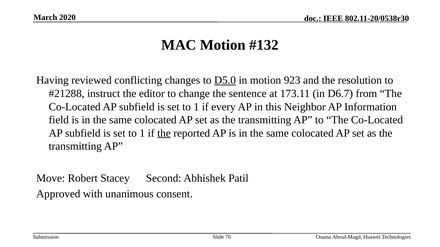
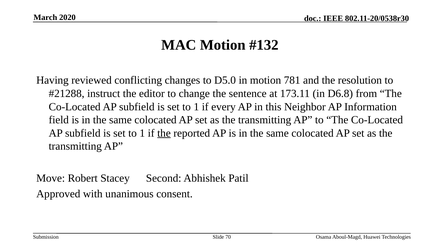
D5.0 underline: present -> none
923: 923 -> 781
D6.7: D6.7 -> D6.8
